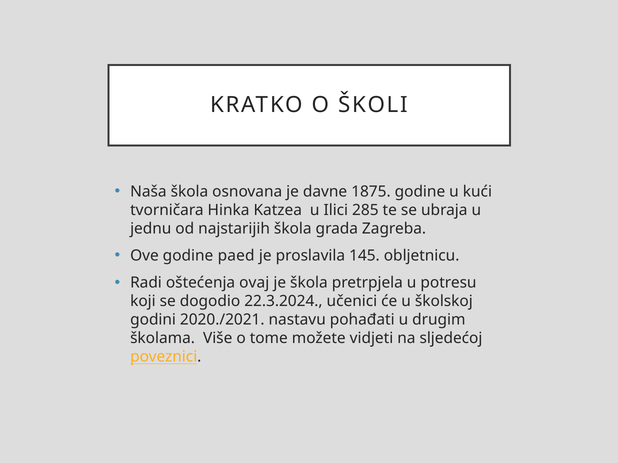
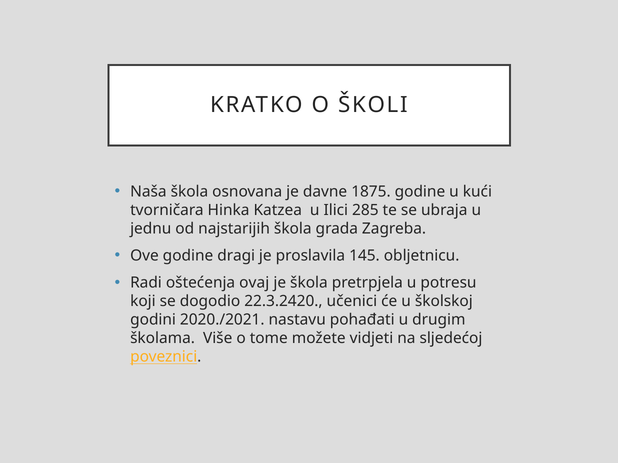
paed: paed -> dragi
22.3.2024: 22.3.2024 -> 22.3.2420
